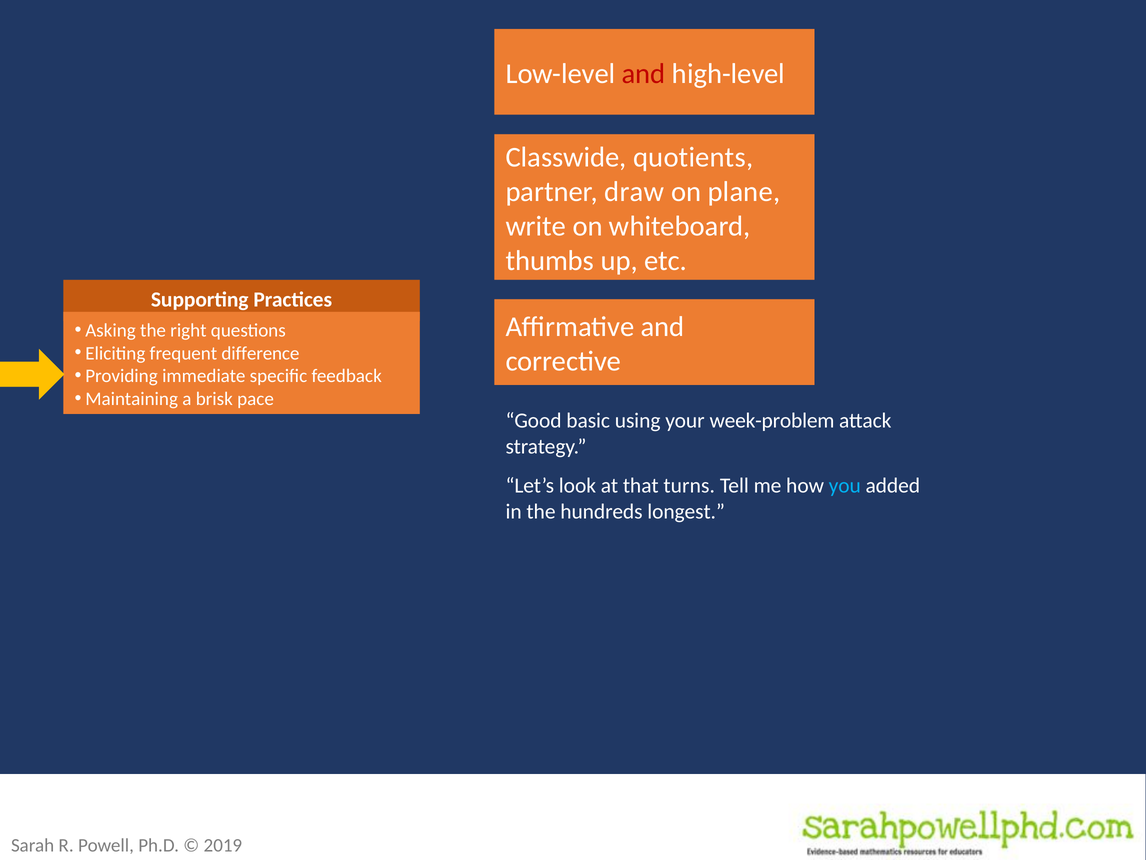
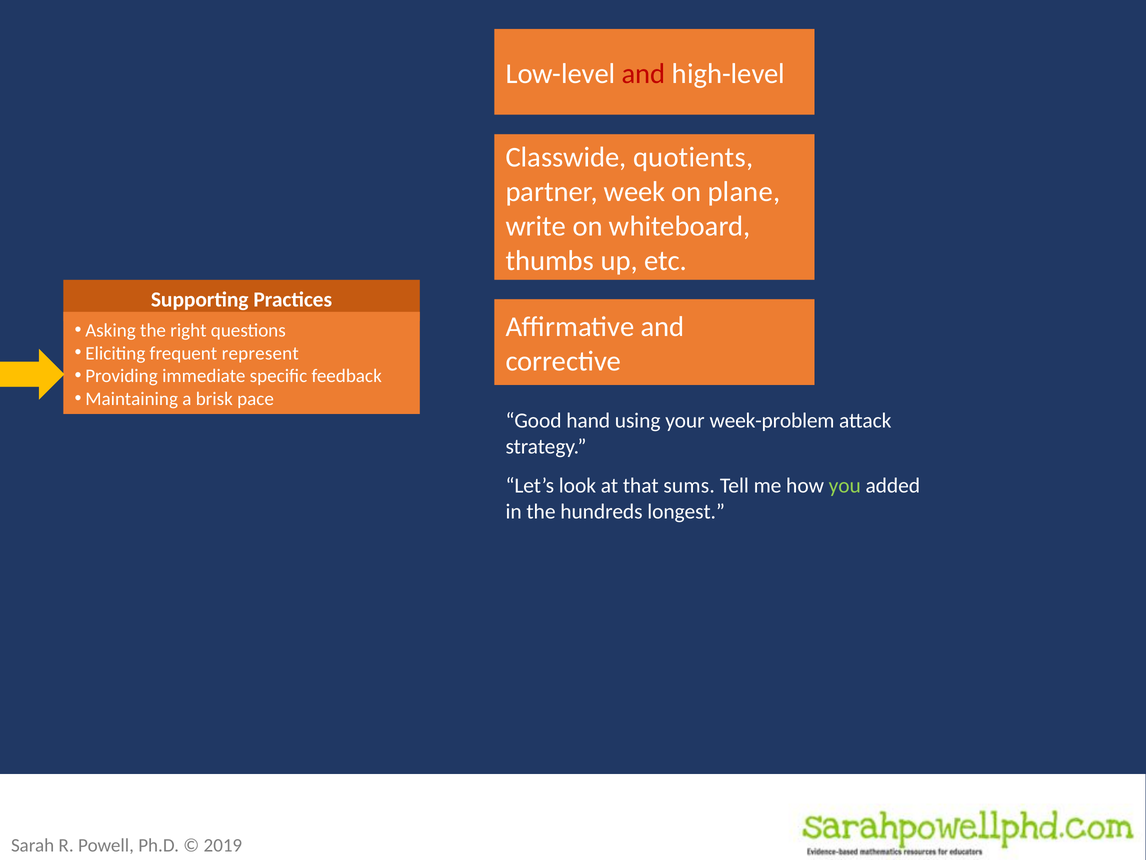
draw: draw -> week
difference: difference -> represent
basic: basic -> hand
turns: turns -> sums
you colour: light blue -> light green
